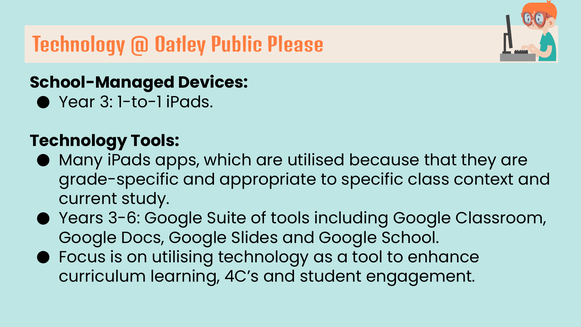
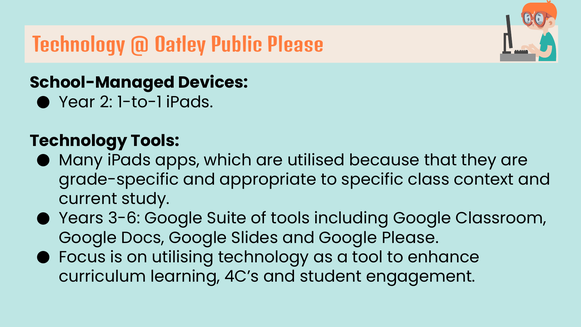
3: 3 -> 2
Google School: School -> Please
